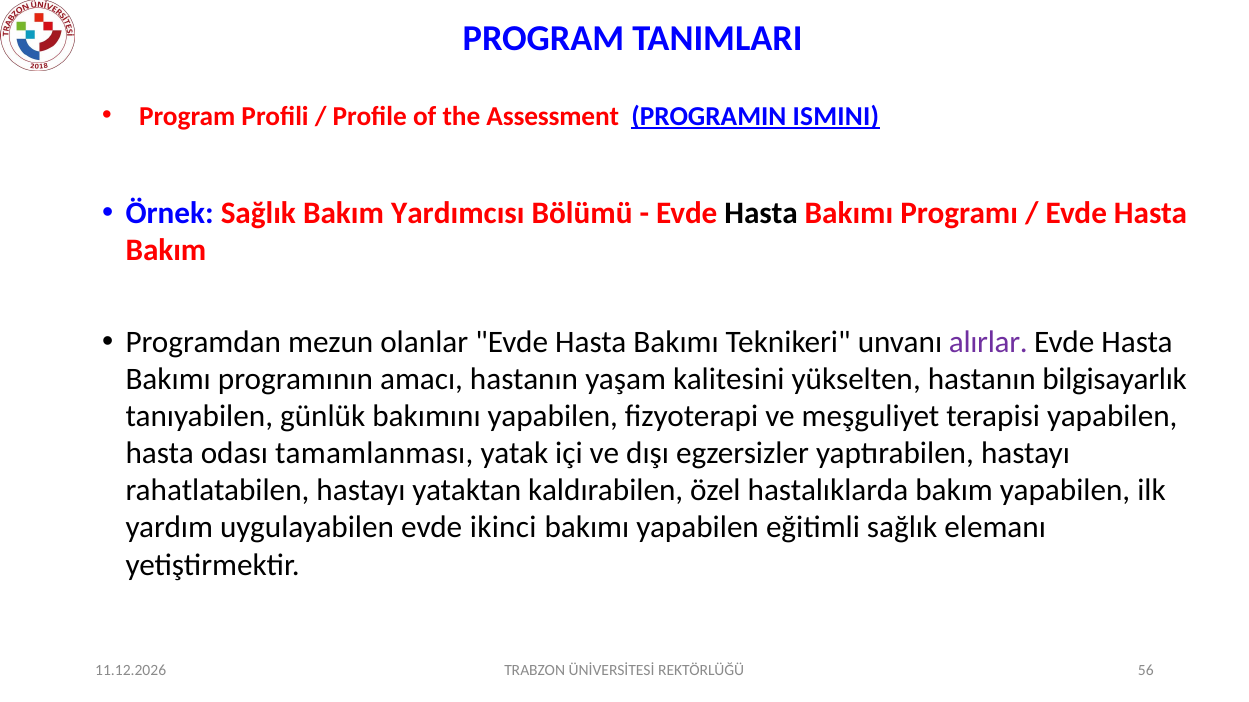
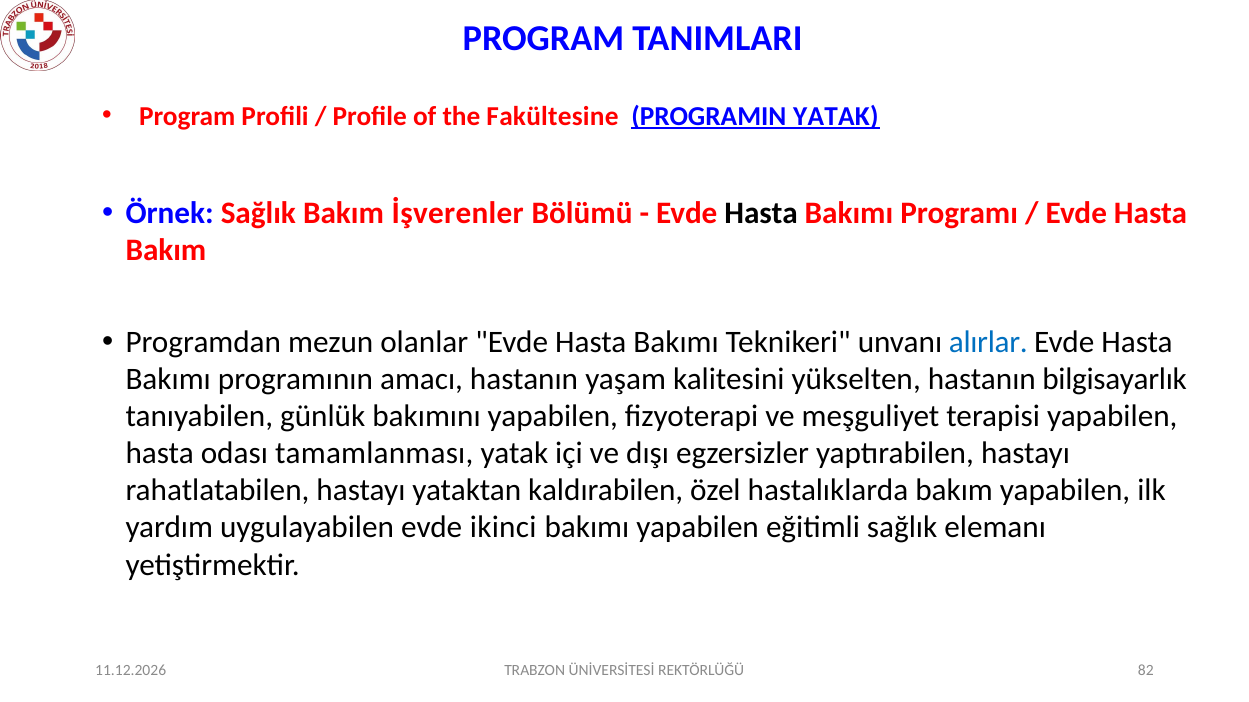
Assessment: Assessment -> Fakültesine
PROGRAMIN ISMINI: ISMINI -> YATAK
Yardımcısı: Yardımcısı -> İşverenler
alırlar colour: purple -> blue
56: 56 -> 82
